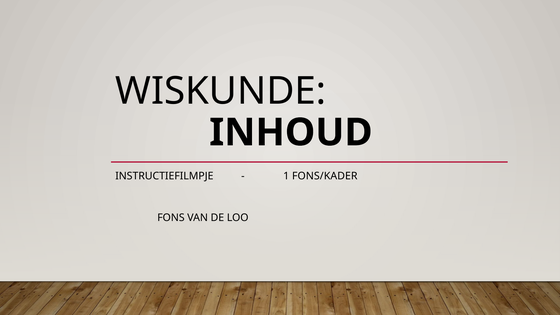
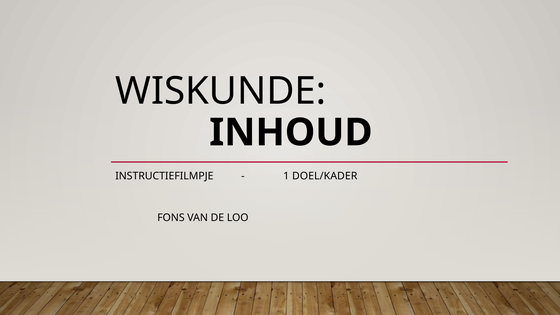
FONS/KADER: FONS/KADER -> DOEL/KADER
